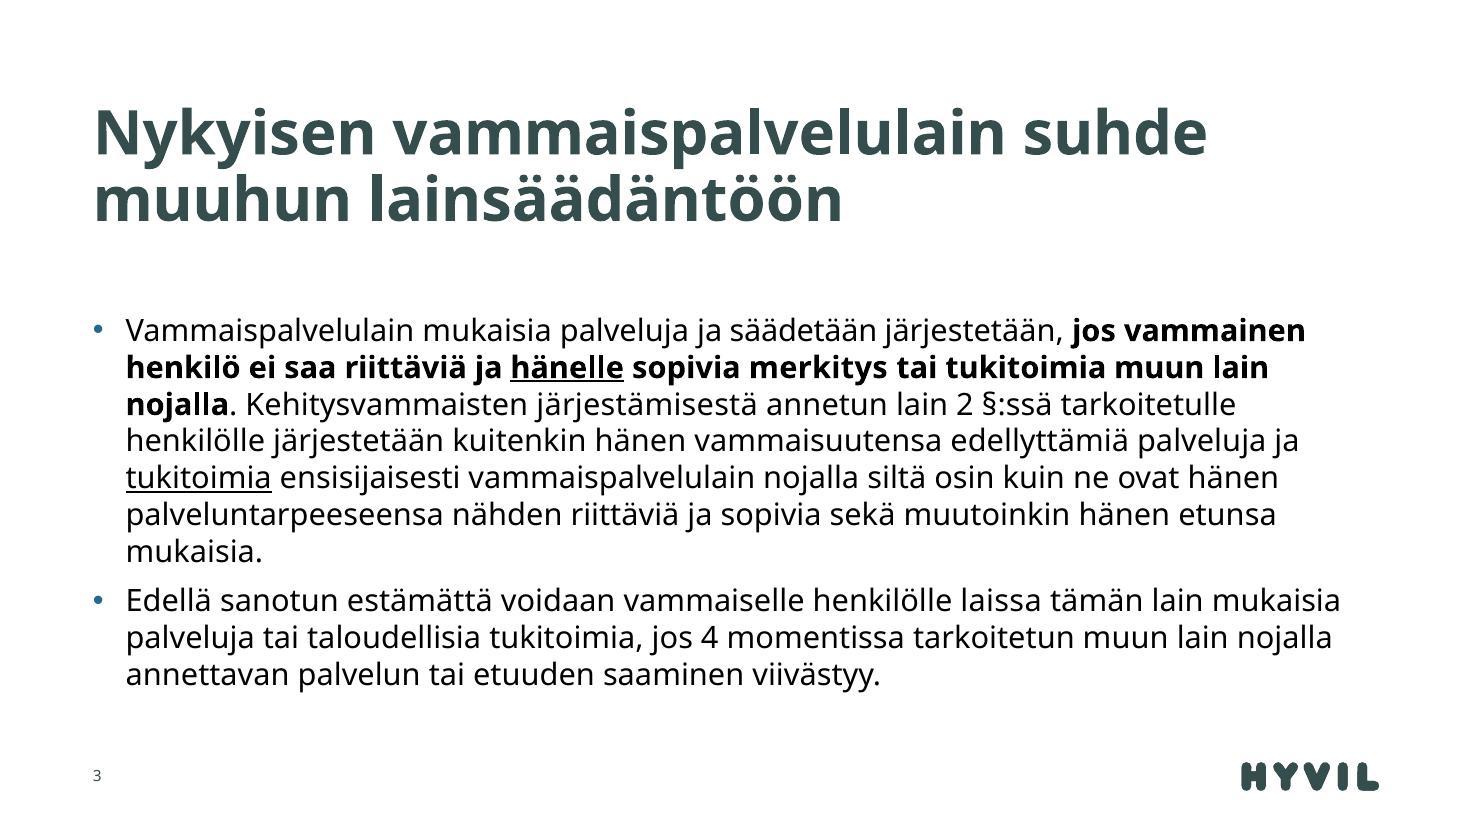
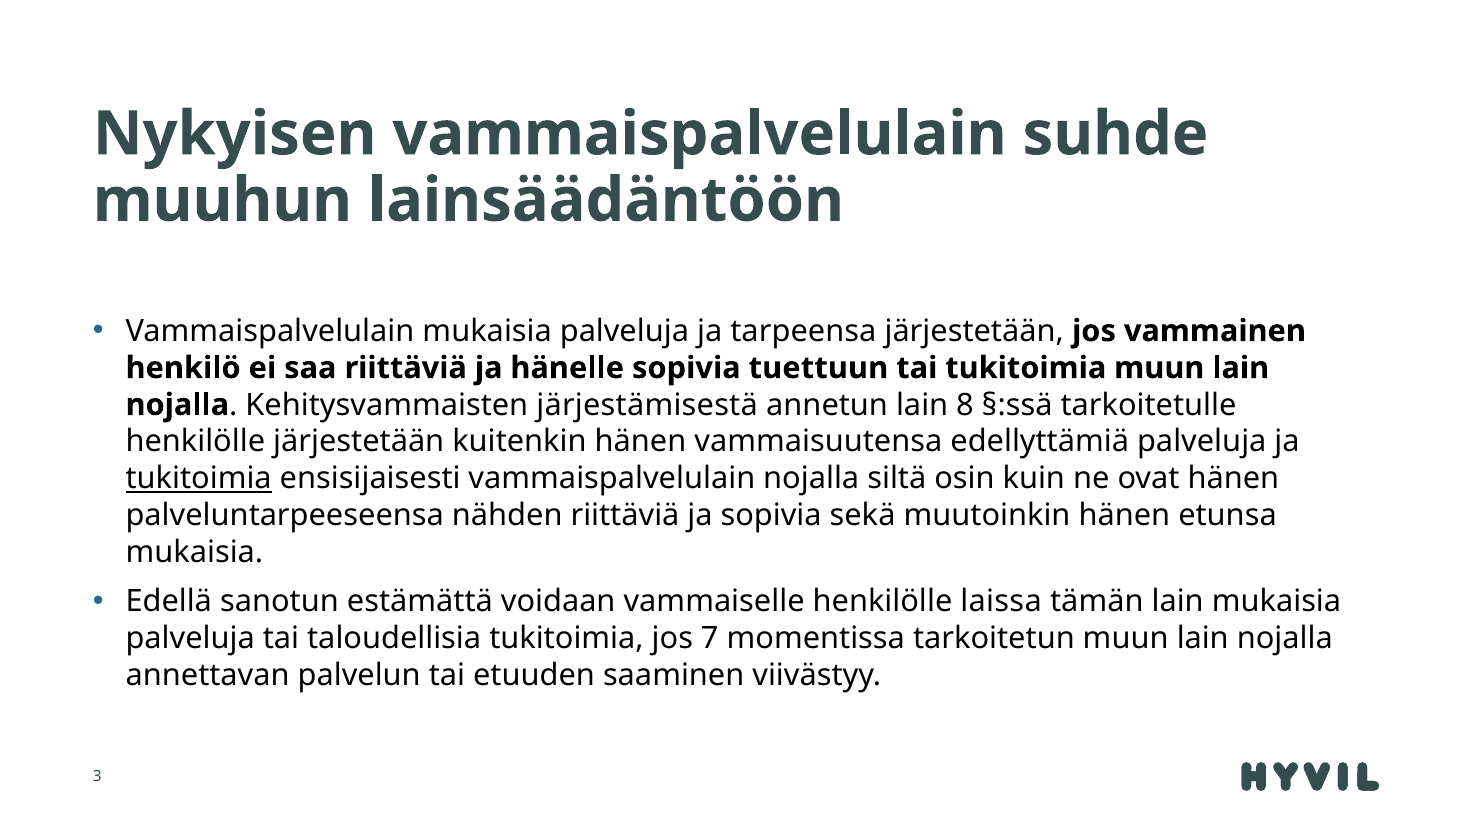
säädetään: säädetään -> tarpeensa
hänelle underline: present -> none
merkitys: merkitys -> tuettuun
2: 2 -> 8
4: 4 -> 7
